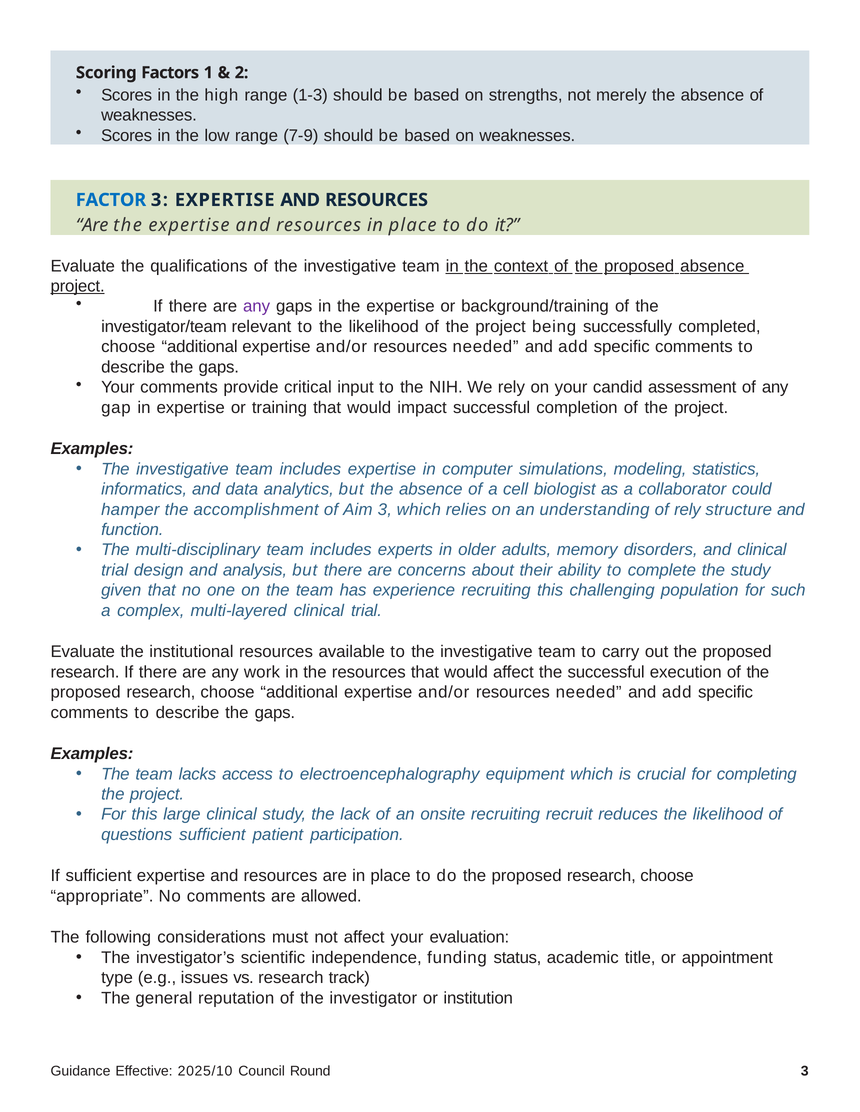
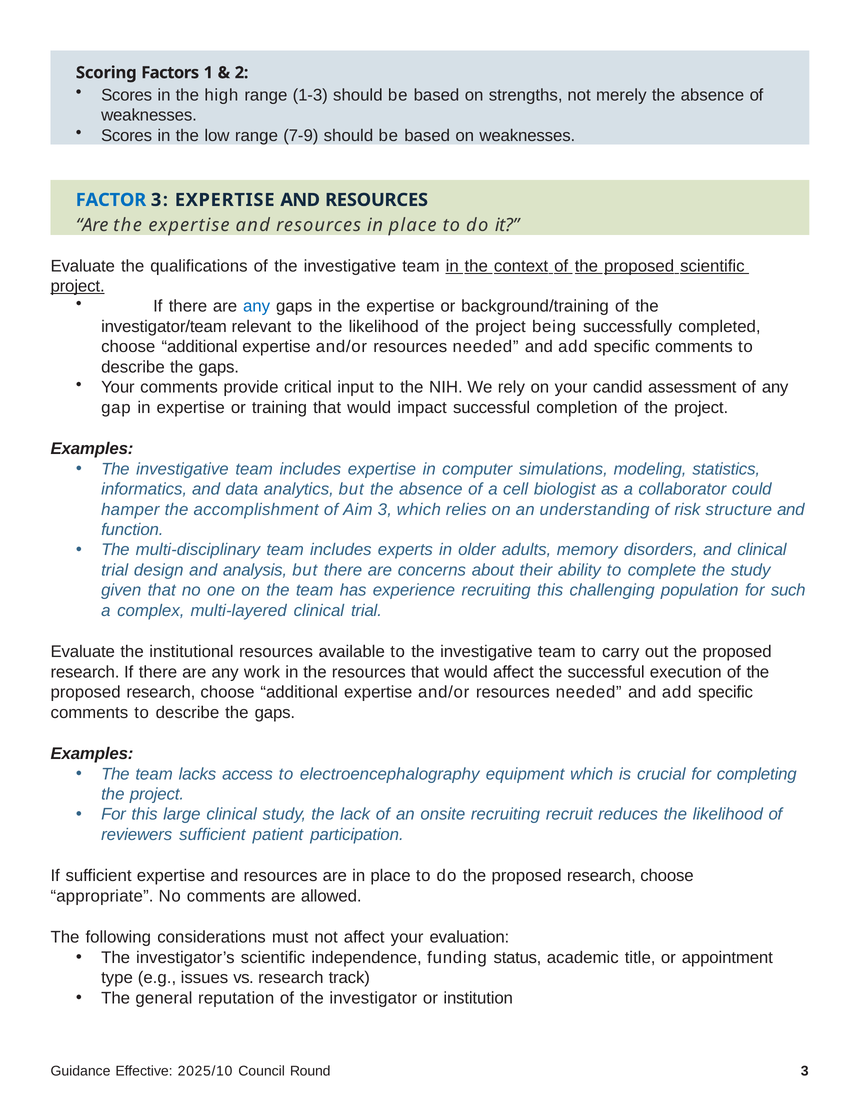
proposed absence: absence -> scientific
any at (257, 307) colour: purple -> blue
of rely: rely -> risk
questions: questions -> reviewers
